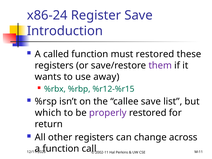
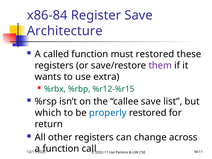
x86-24: x86-24 -> x86-84
Introduction: Introduction -> Architecture
away: away -> extra
properly colour: purple -> blue
